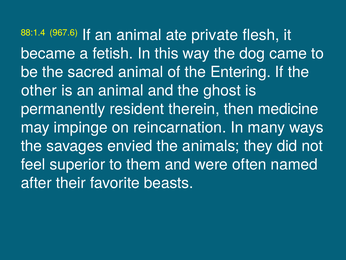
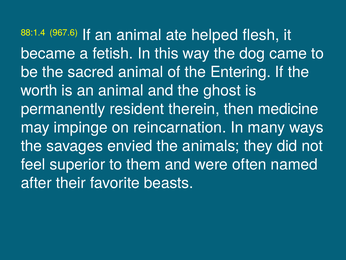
private: private -> helped
other: other -> worth
